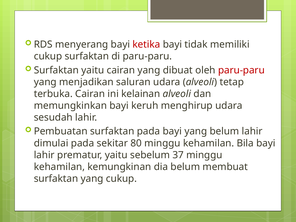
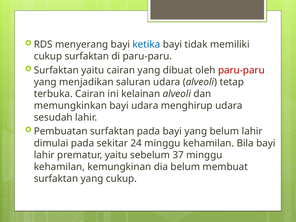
ketika colour: red -> blue
bayi keruh: keruh -> udara
80: 80 -> 24
